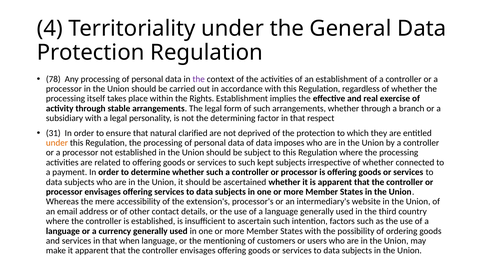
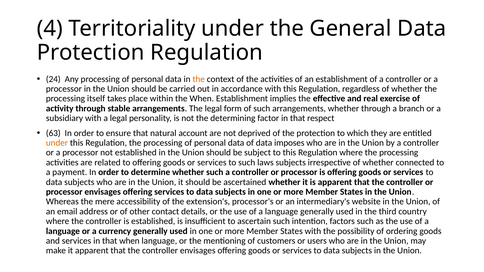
78: 78 -> 24
the at (199, 79) colour: purple -> orange
the Rights: Rights -> When
31: 31 -> 63
clarified: clarified -> account
kept: kept -> laws
